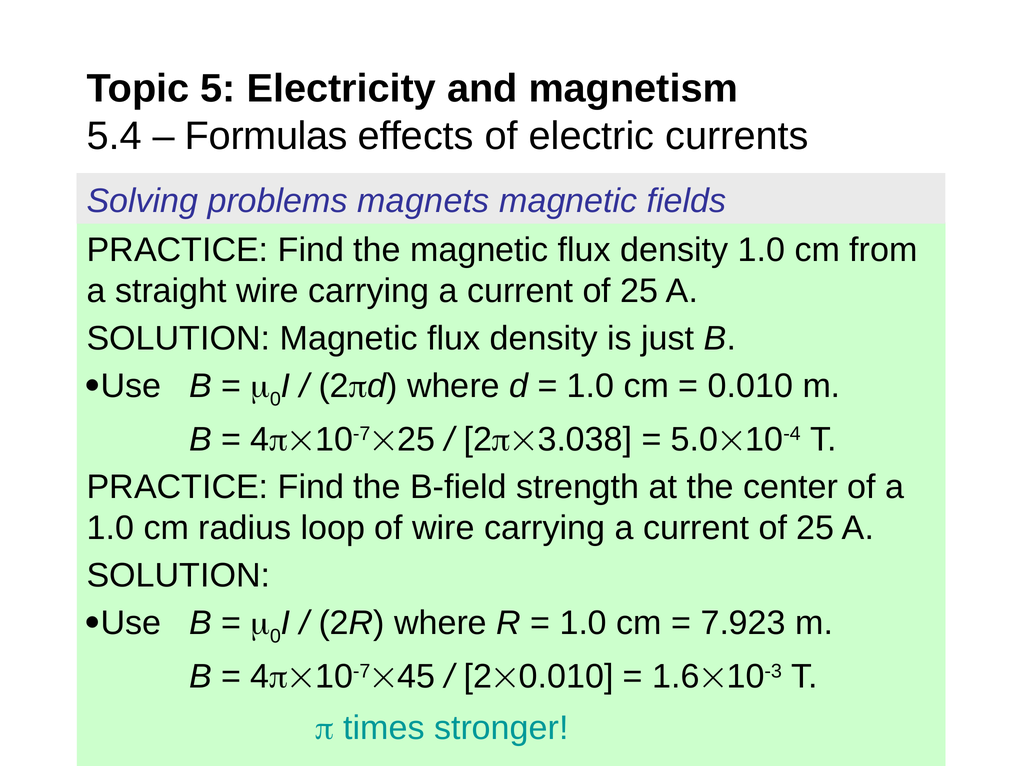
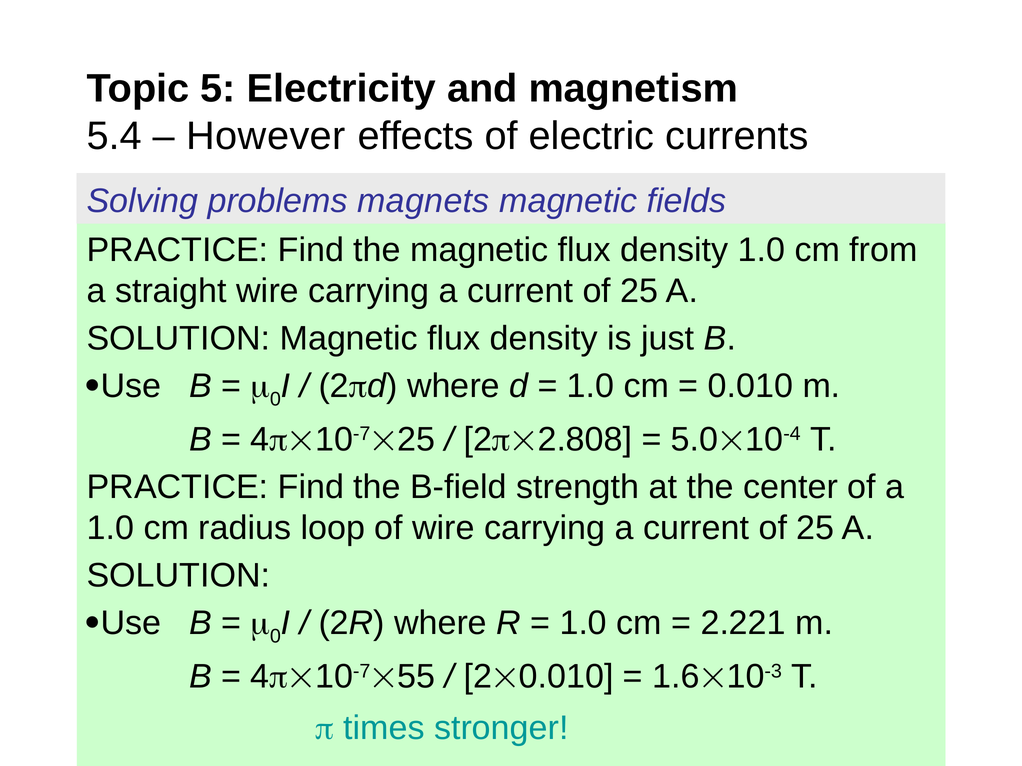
Formulas: Formulas -> However
3.038: 3.038 -> 2.808
7.923: 7.923 -> 2.221
45: 45 -> 55
